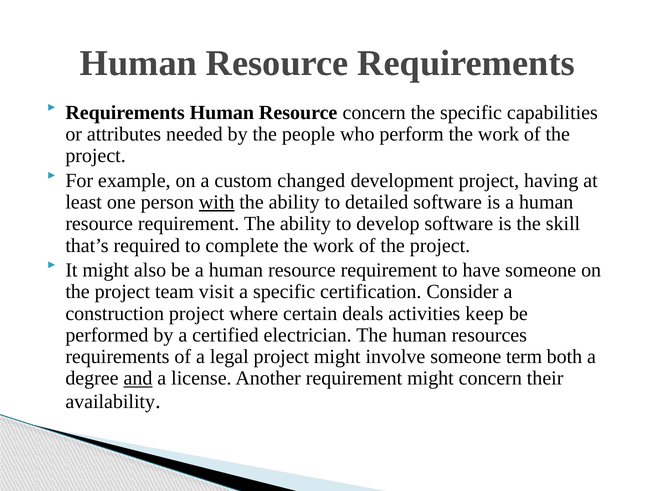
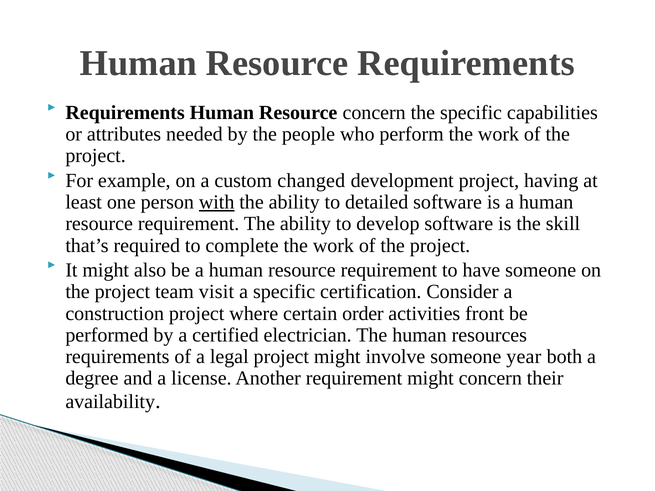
deals: deals -> order
keep: keep -> front
term: term -> year
and underline: present -> none
